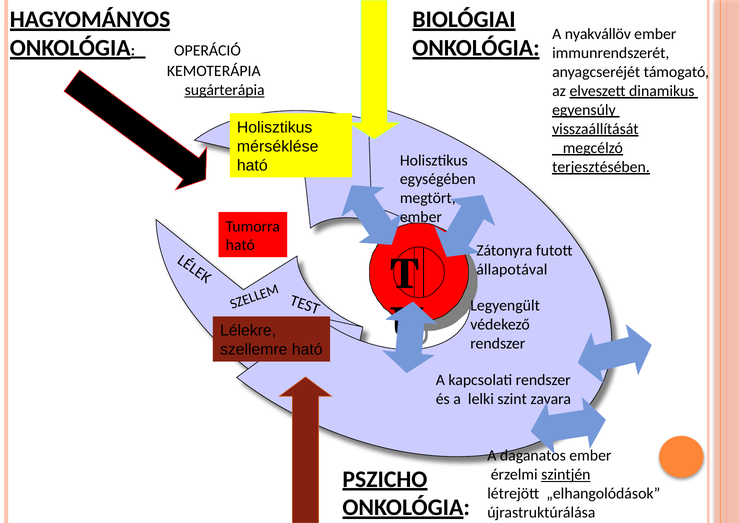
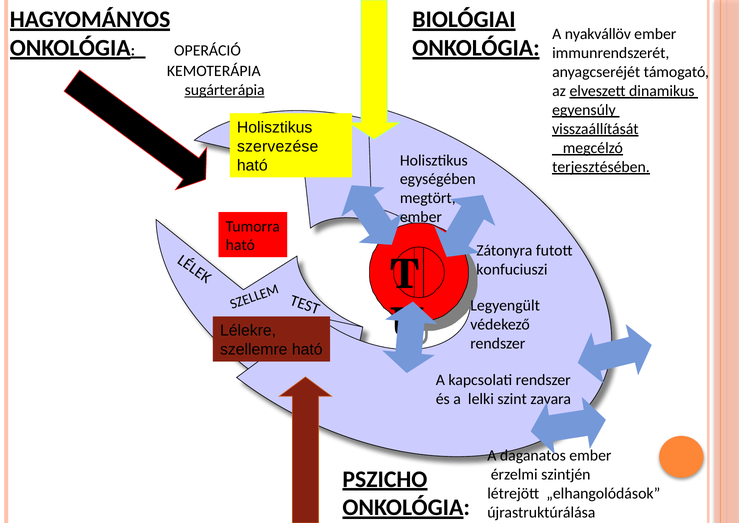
mérséklése: mérséklése -> szervezése
állapotával: állapotával -> konfuciuszi
szintjén underline: present -> none
